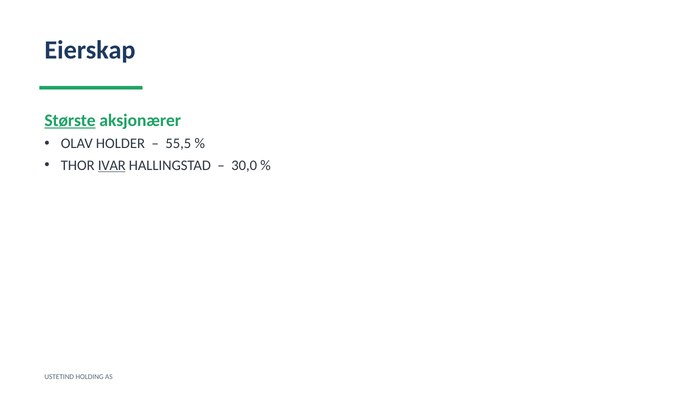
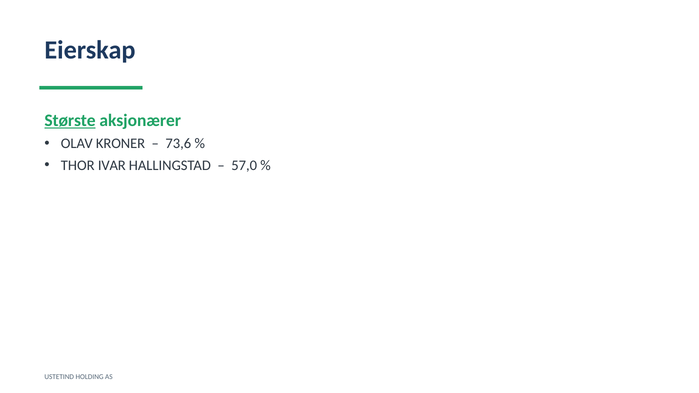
HOLDER: HOLDER -> KRONER
55,5: 55,5 -> 73,6
IVAR underline: present -> none
30,0: 30,0 -> 57,0
